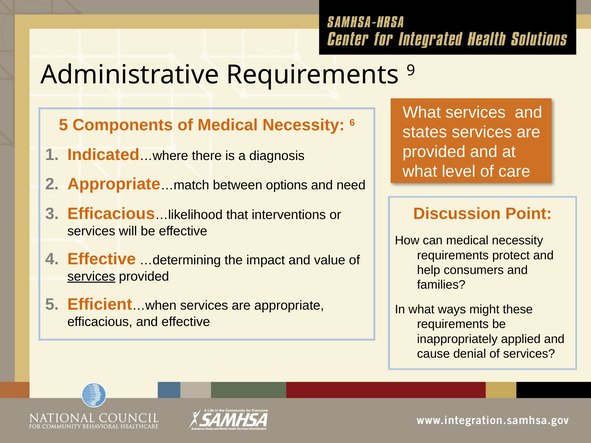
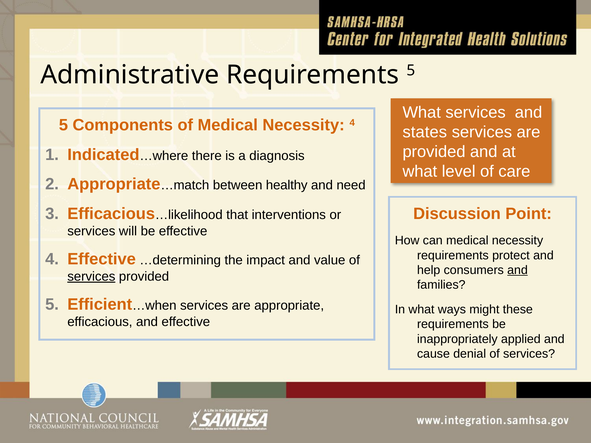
Requirements 9: 9 -> 5
Necessity 6: 6 -> 4
options: options -> healthy
and at (518, 270) underline: none -> present
